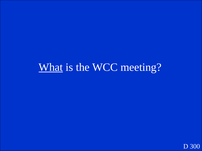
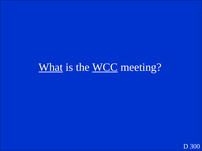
WCC underline: none -> present
